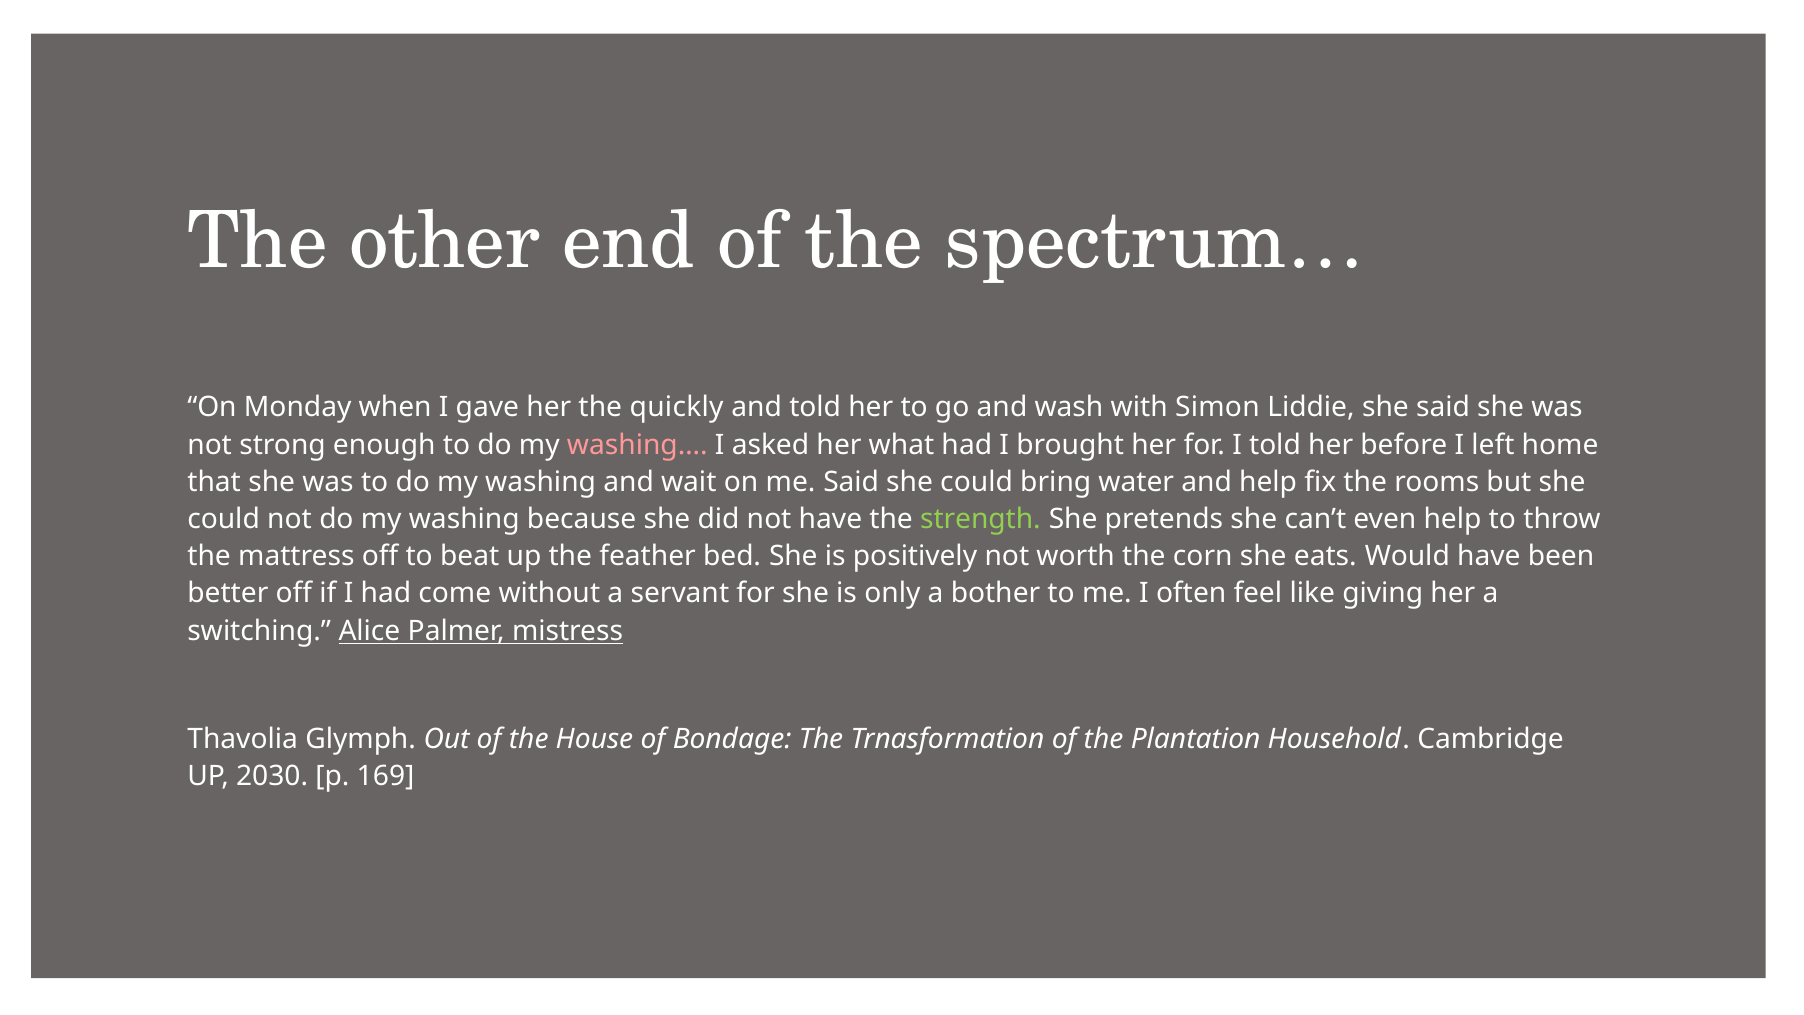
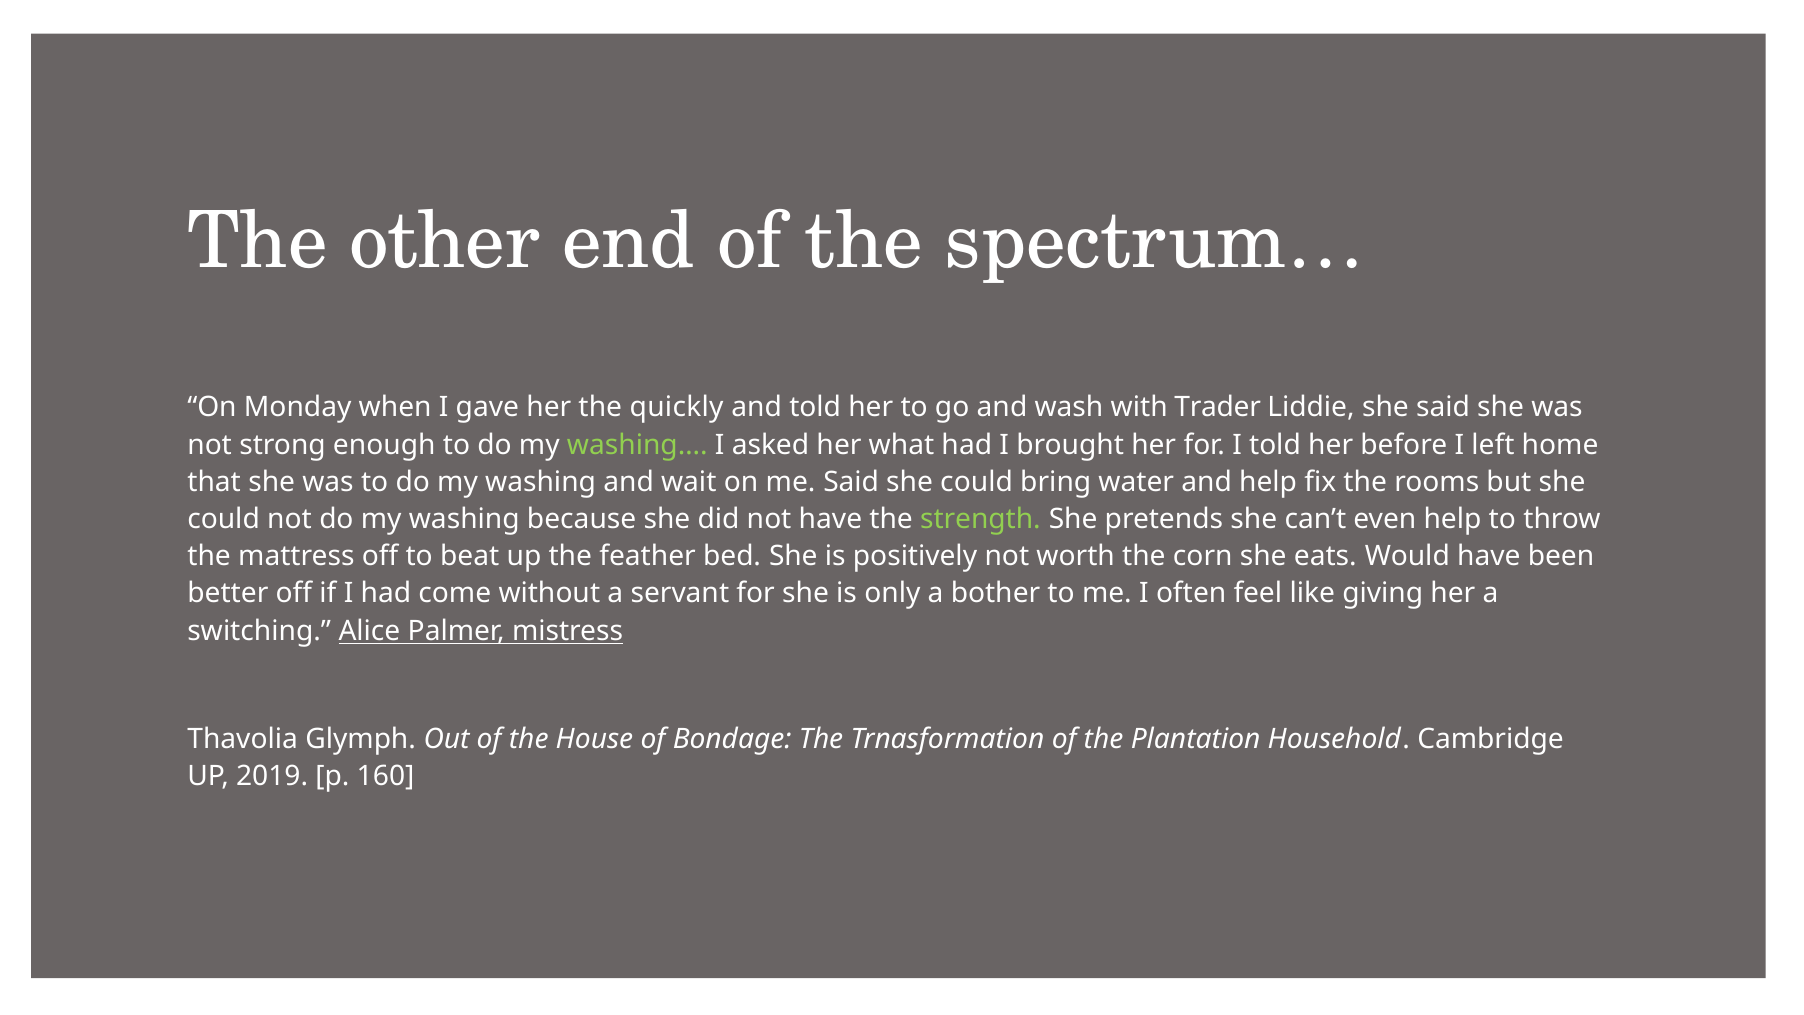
Simon: Simon -> Trader
washing… colour: pink -> light green
2030: 2030 -> 2019
169: 169 -> 160
